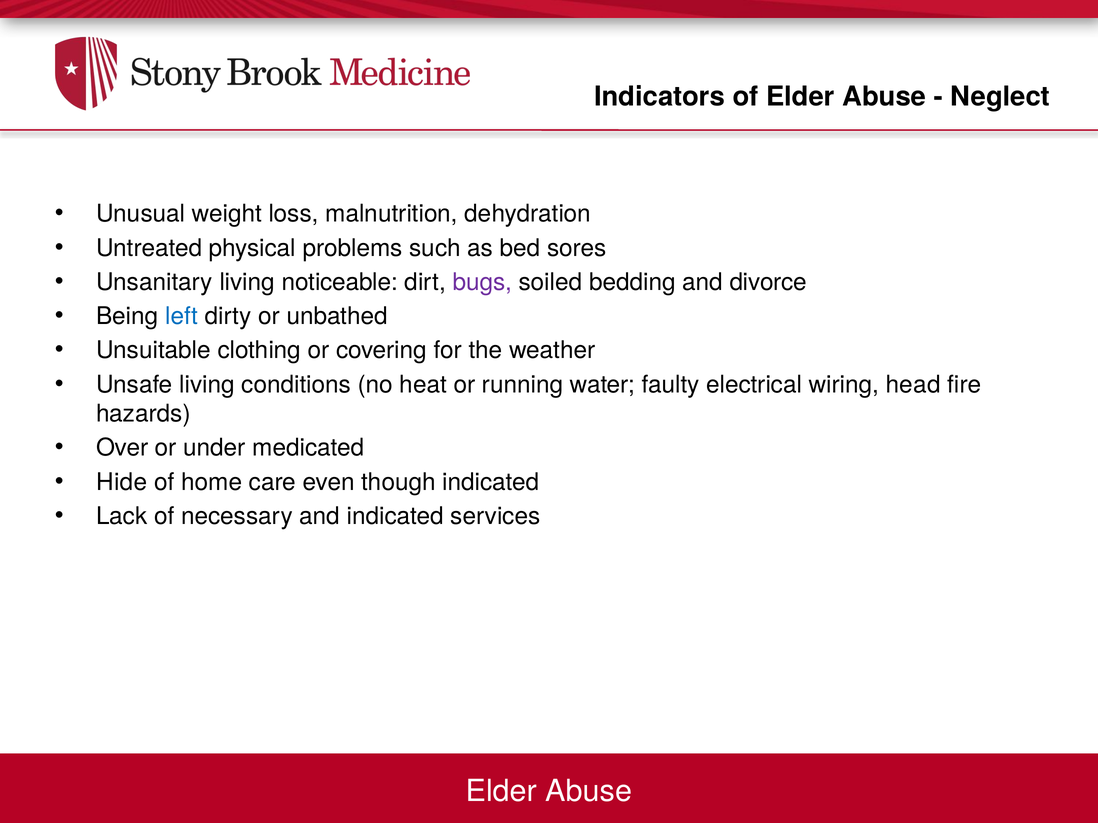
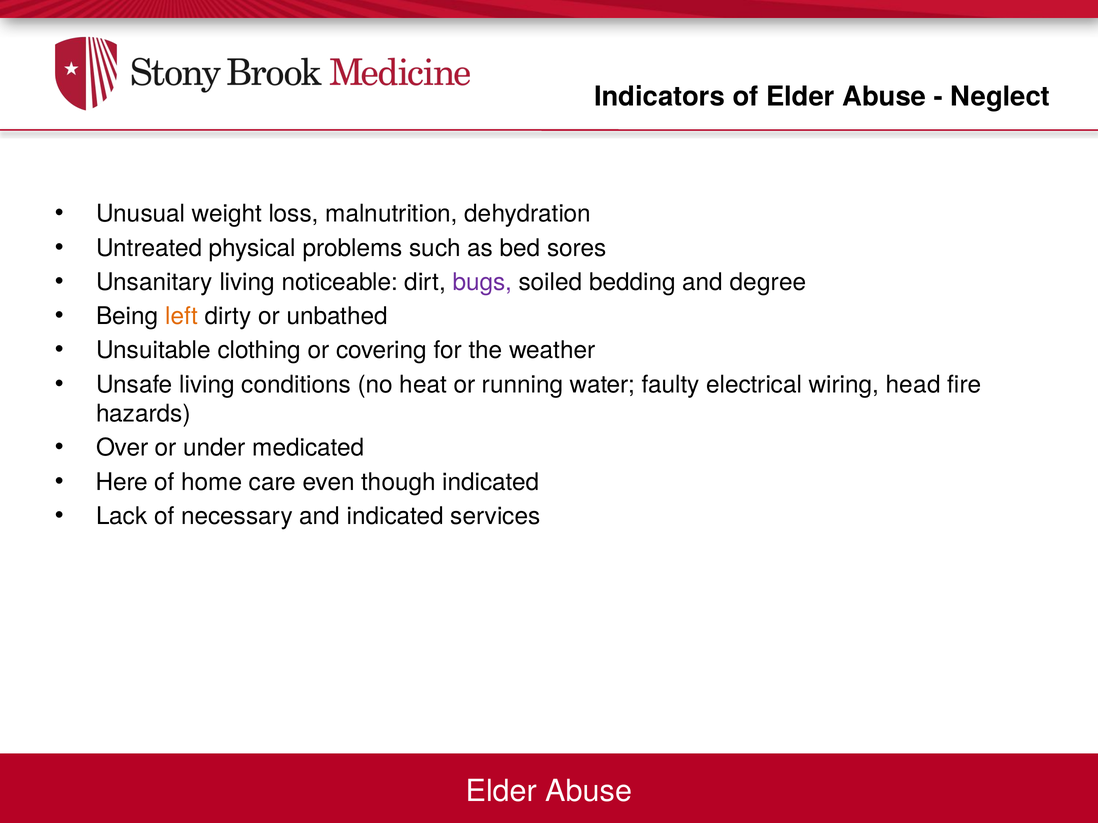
divorce: divorce -> degree
left colour: blue -> orange
Hide: Hide -> Here
